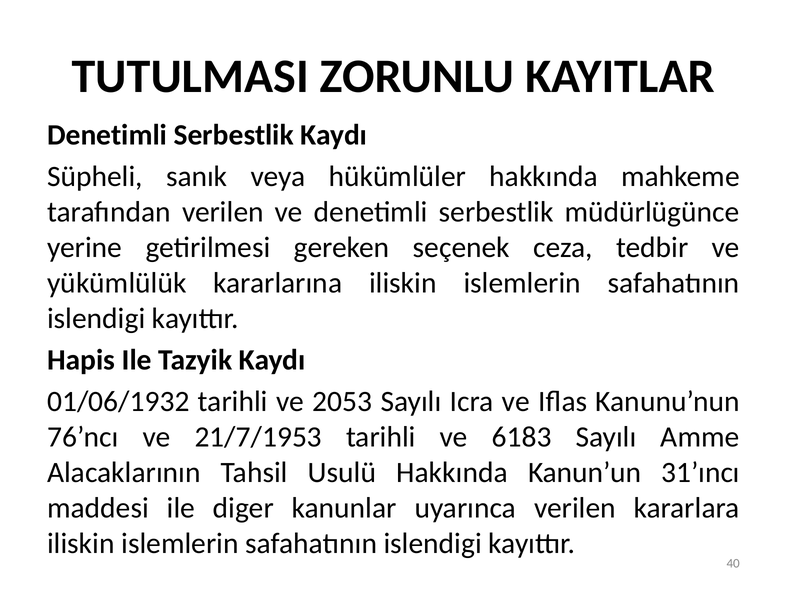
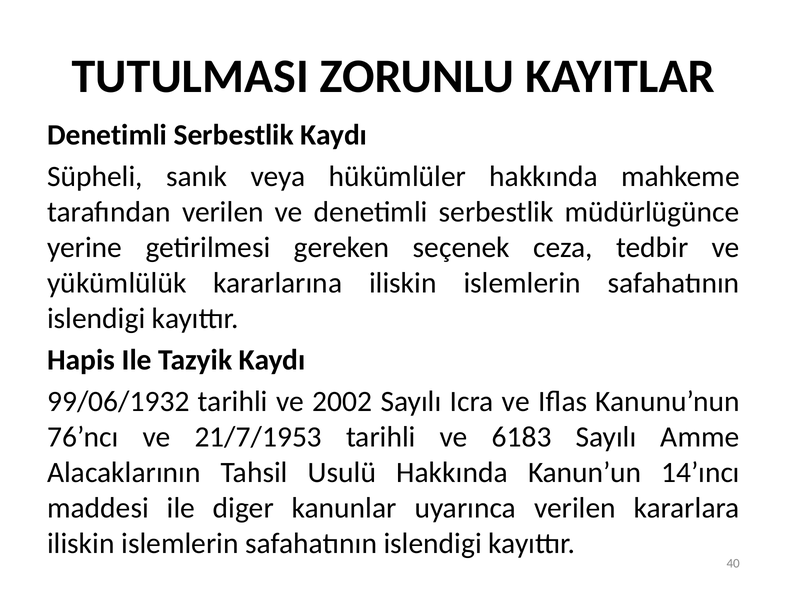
01/06/1932: 01/06/1932 -> 99/06/1932
2053: 2053 -> 2002
31’ıncı: 31’ıncı -> 14’ıncı
